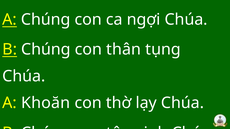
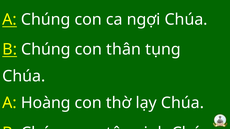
Khoăn: Khoăn -> Hoàng
